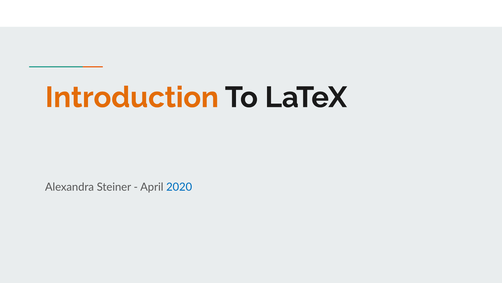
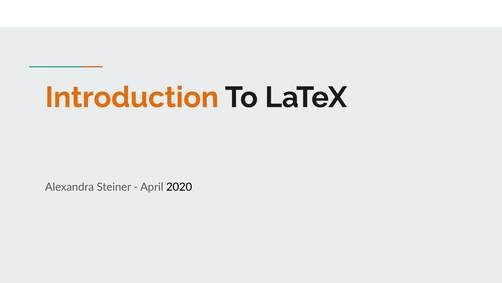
2020 colour: blue -> black
